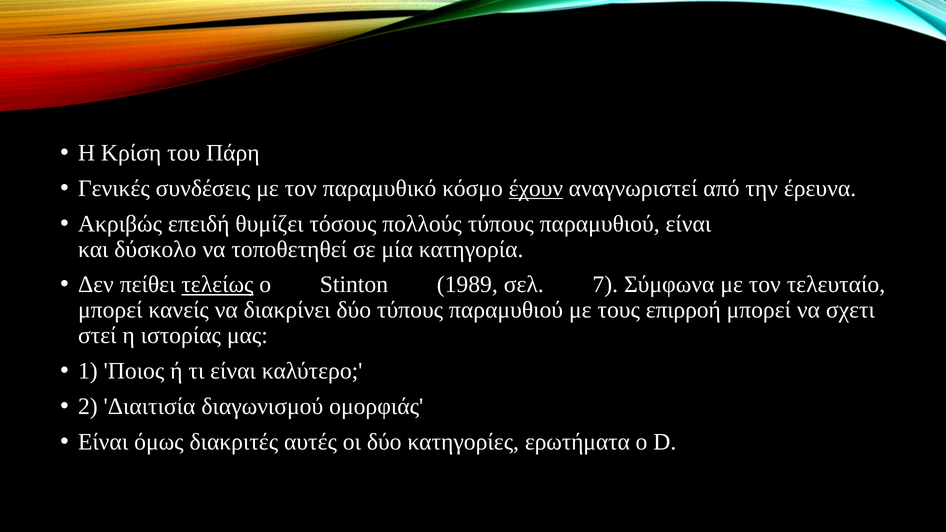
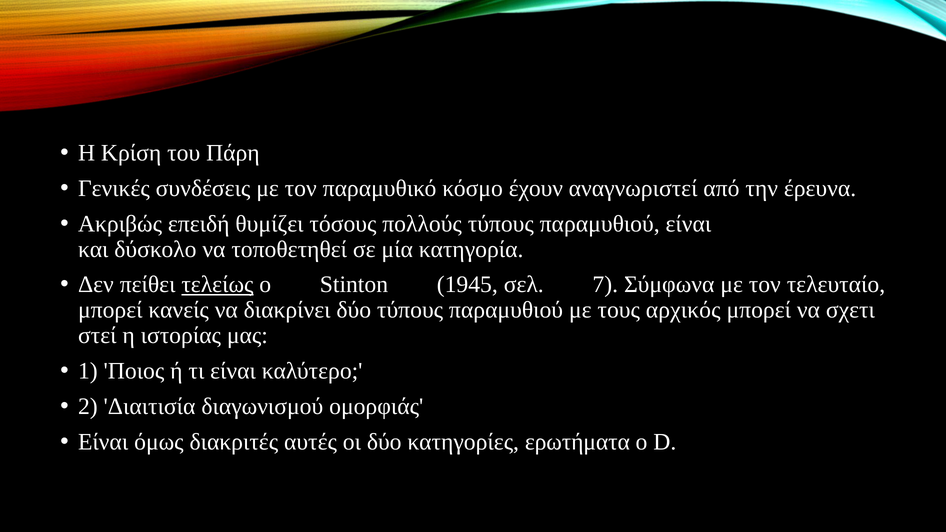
έχουν underline: present -> none
1989: 1989 -> 1945
επιρροή: επιρροή -> αρχικός
